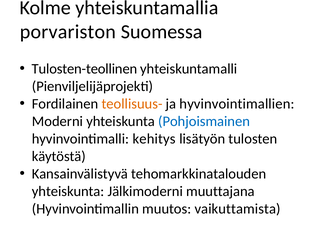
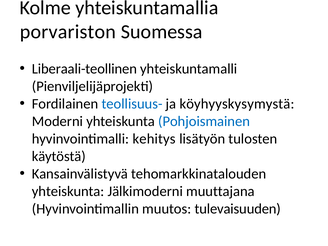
Tulosten-teollinen: Tulosten-teollinen -> Liberaali-teollinen
teollisuus- colour: orange -> blue
hyvinvointimallien: hyvinvointimallien -> köyhyyskysymystä
vaikuttamista: vaikuttamista -> tulevaisuuden
